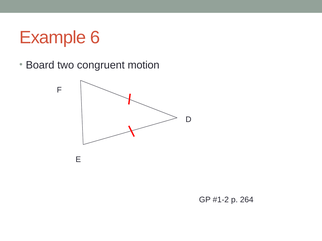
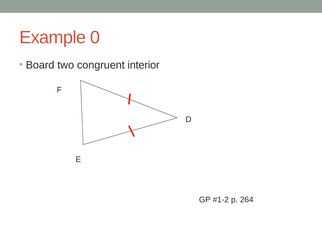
6: 6 -> 0
motion: motion -> interior
